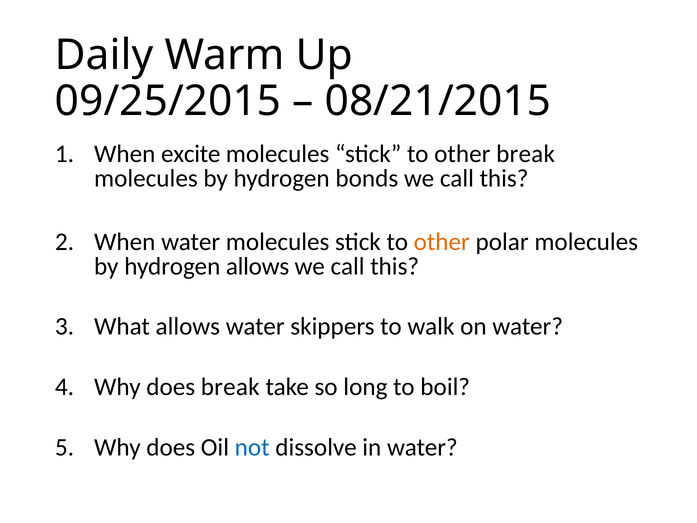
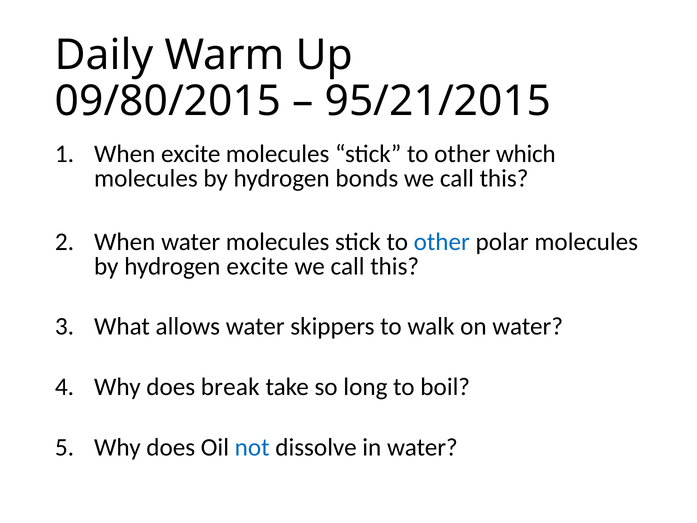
09/25/2015: 09/25/2015 -> 09/80/2015
08/21/2015: 08/21/2015 -> 95/21/2015
other break: break -> which
other at (442, 242) colour: orange -> blue
hydrogen allows: allows -> excite
